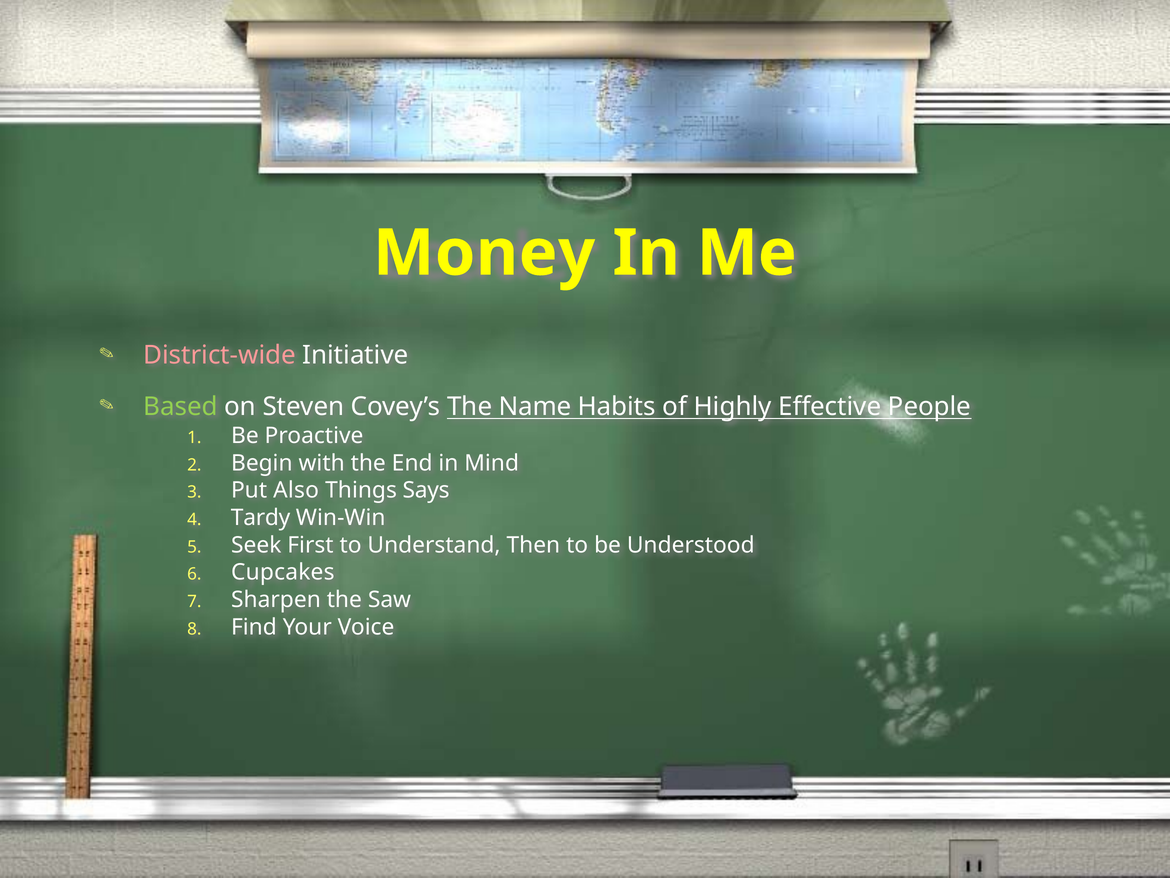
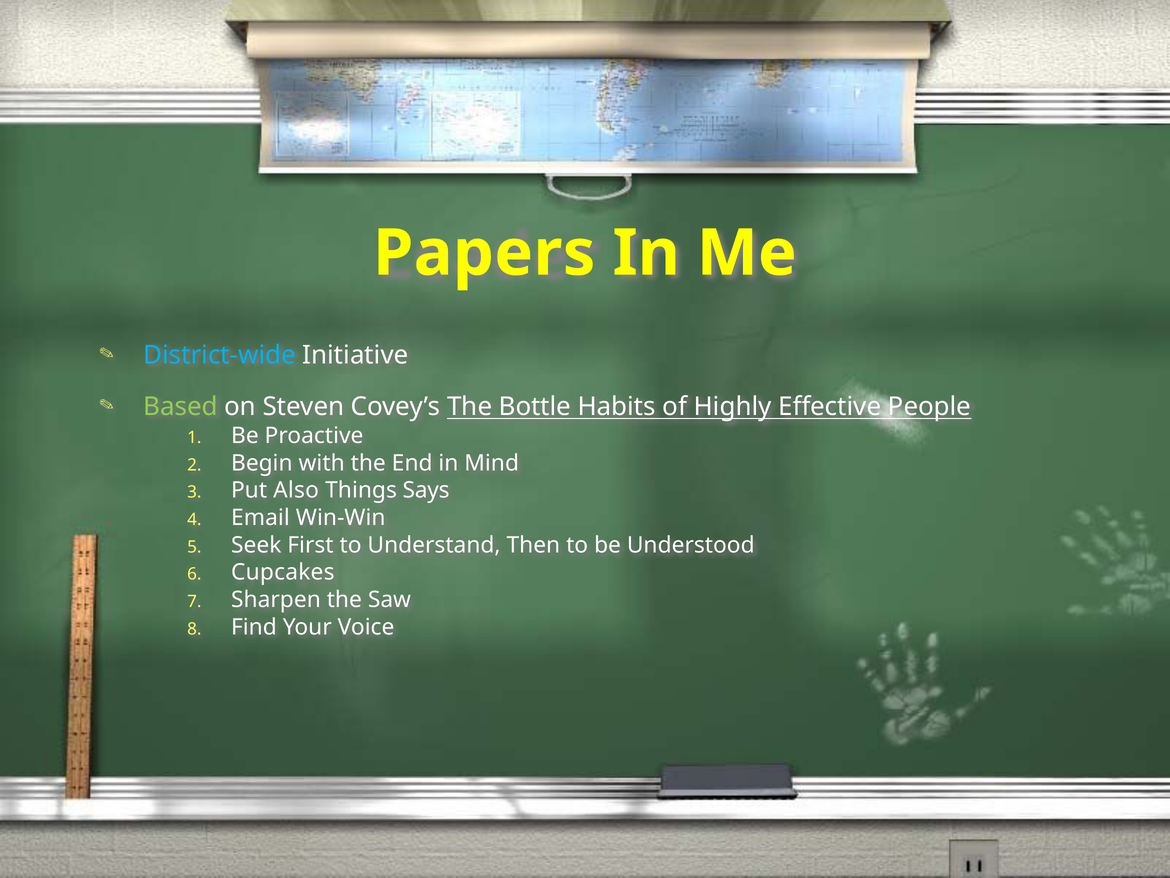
Money: Money -> Papers
District-wide colour: pink -> light blue
Name: Name -> Bottle
Tardy: Tardy -> Email
